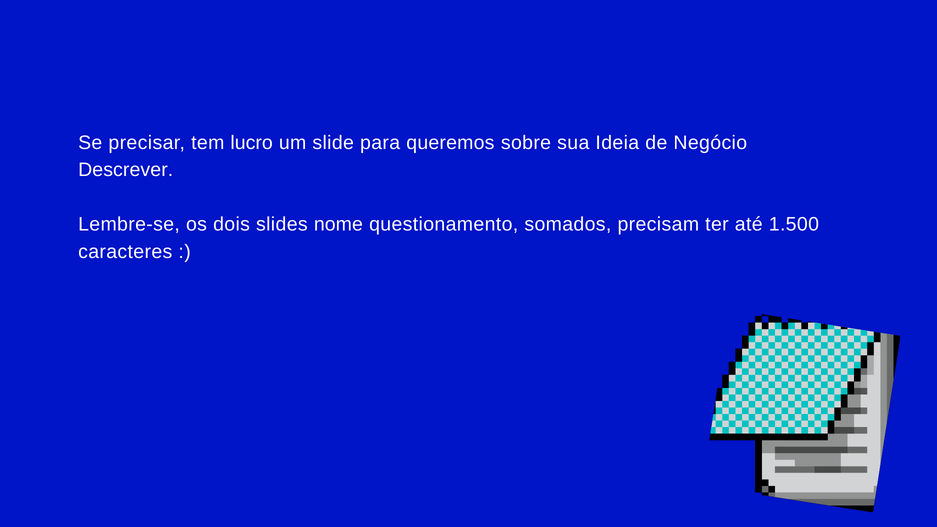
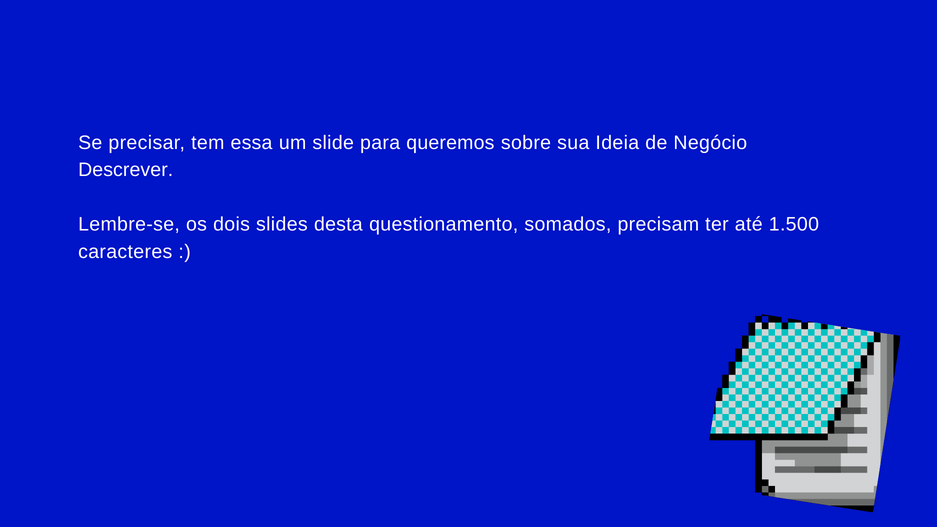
lucro: lucro -> essa
nome: nome -> desta
